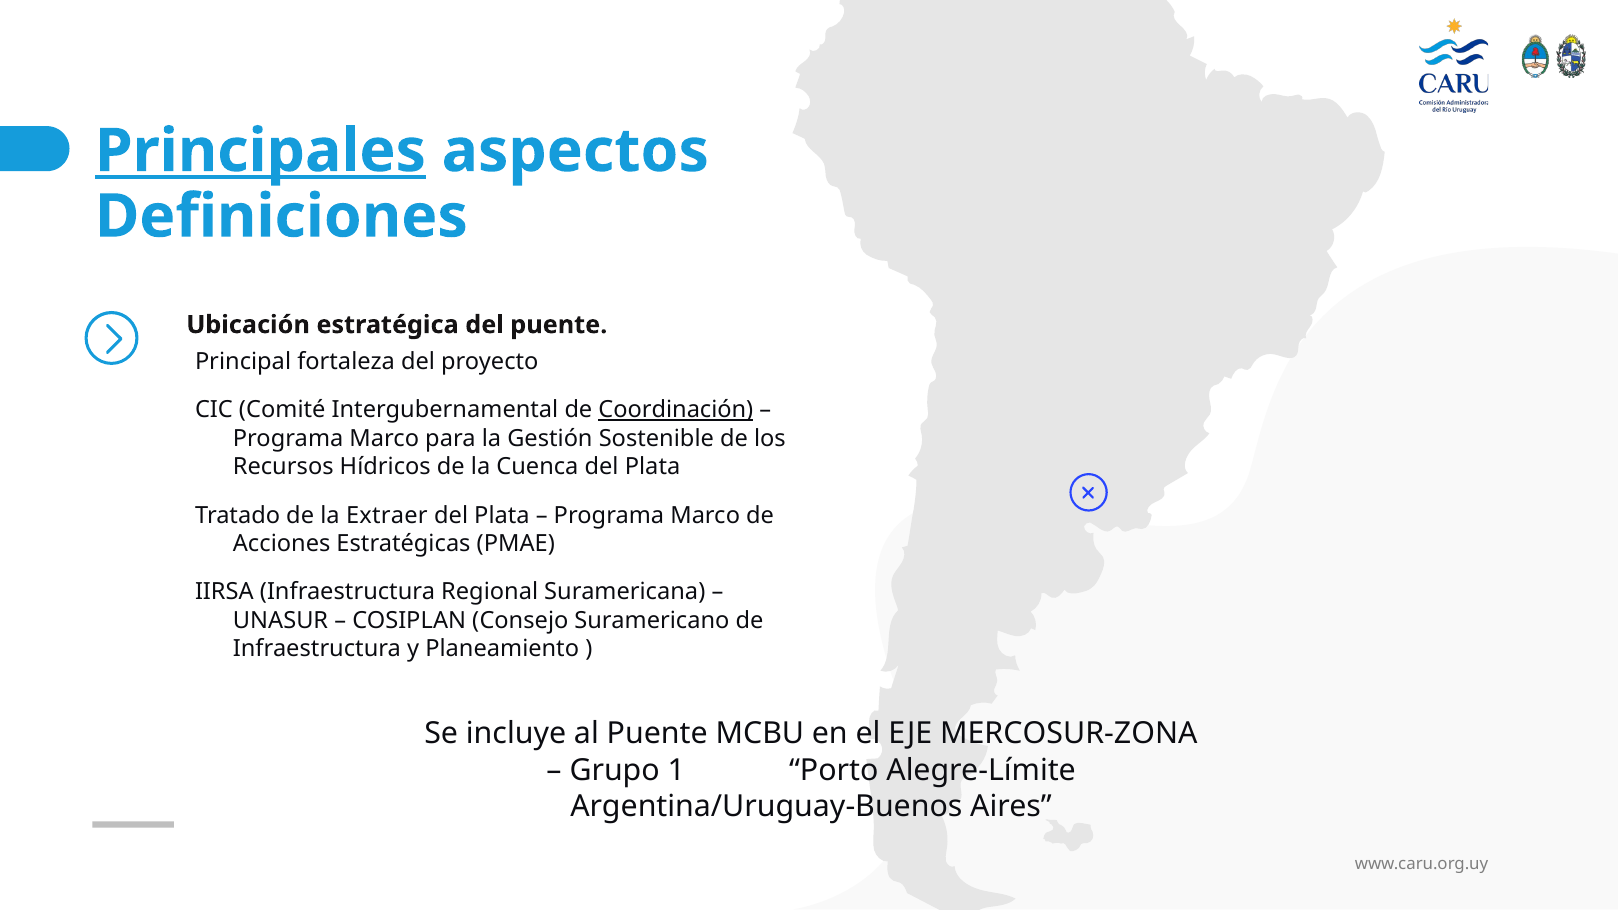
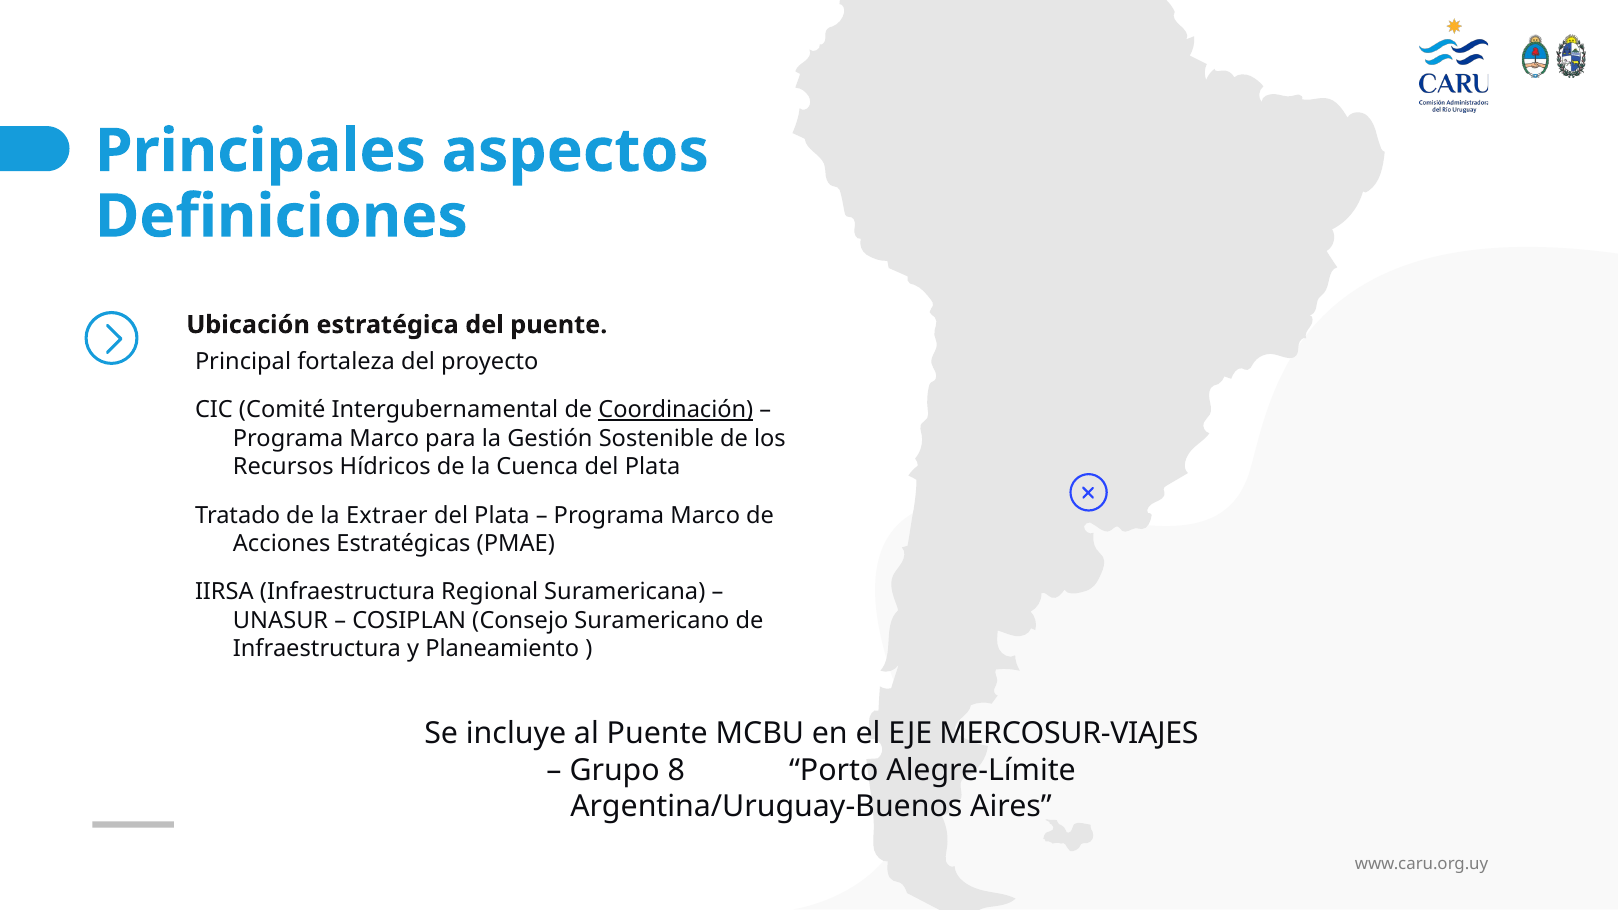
Principales underline: present -> none
MERCOSUR-ZONA: MERCOSUR-ZONA -> MERCOSUR-VIAJES
1: 1 -> 8
